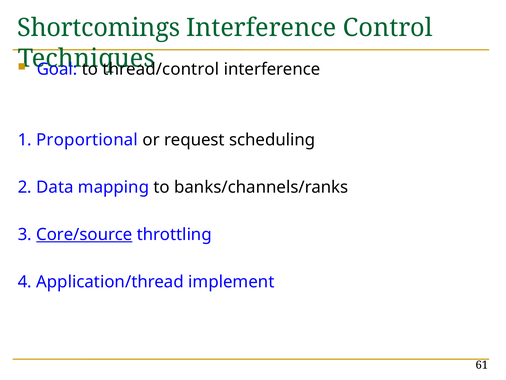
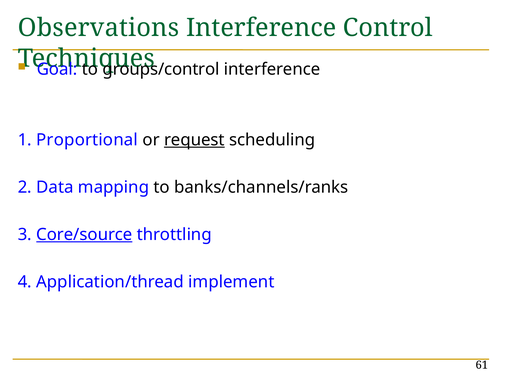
Shortcomings: Shortcomings -> Observations
thread/control: thread/control -> groups/control
request underline: none -> present
